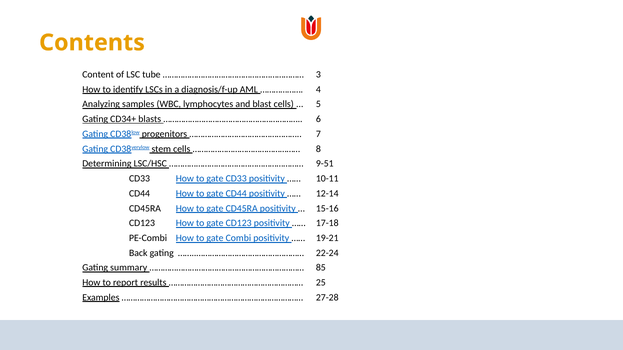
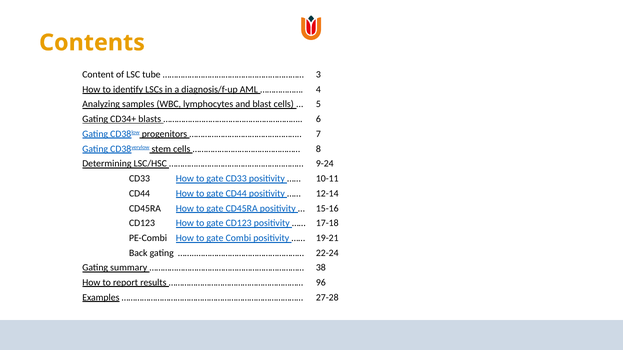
9-51: 9-51 -> 9-24
85: 85 -> 38
25: 25 -> 96
